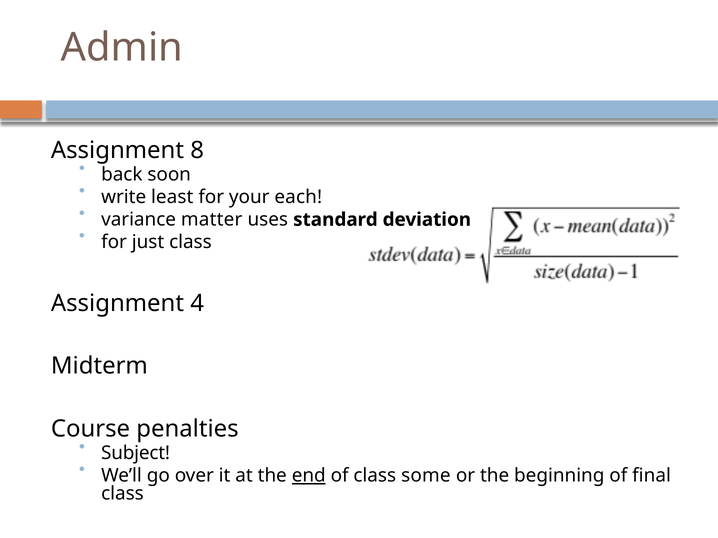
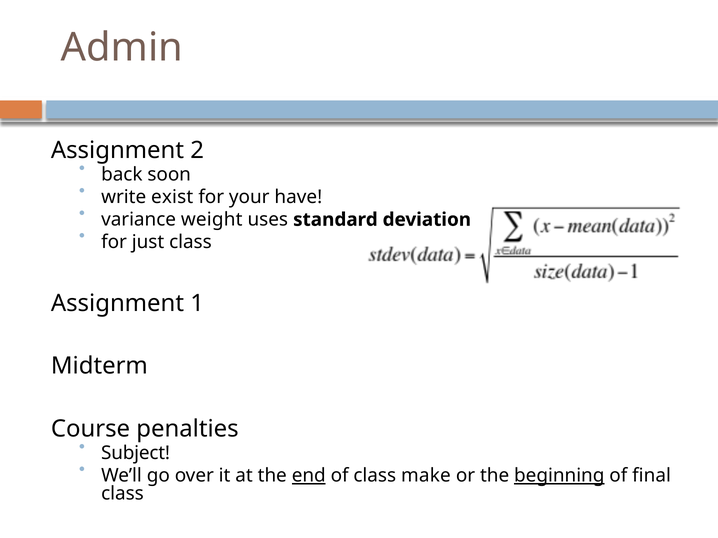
8: 8 -> 2
least: least -> exist
each: each -> have
matter: matter -> weight
4: 4 -> 1
some: some -> make
beginning underline: none -> present
